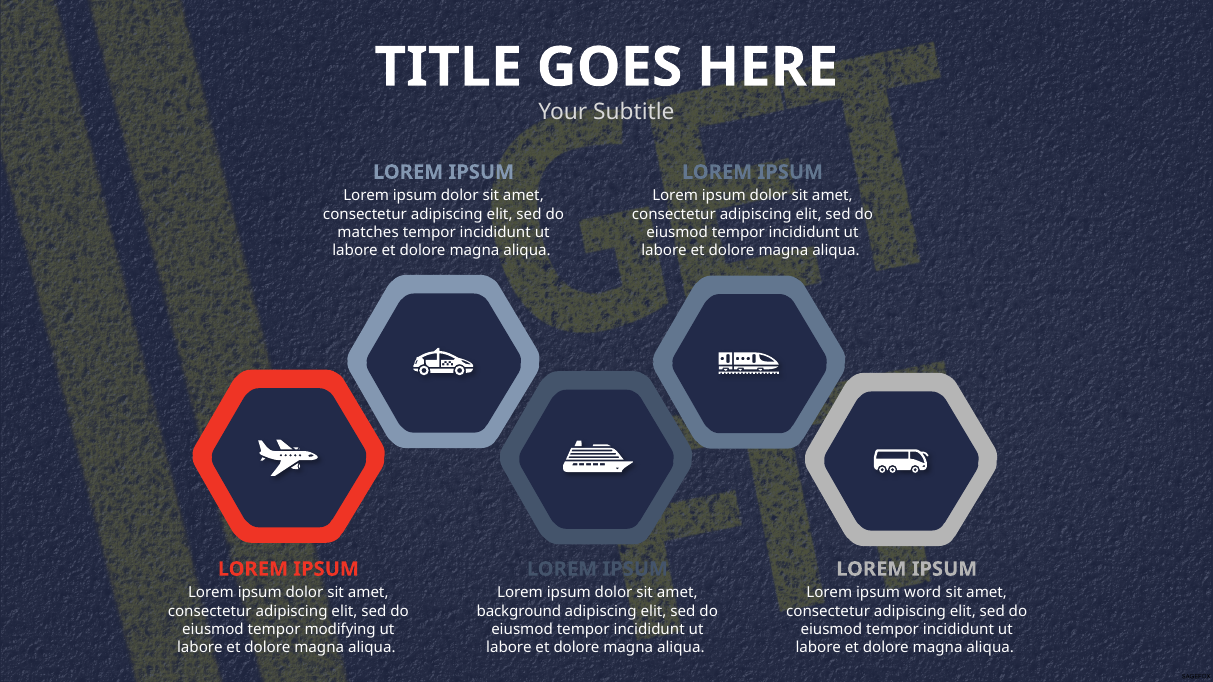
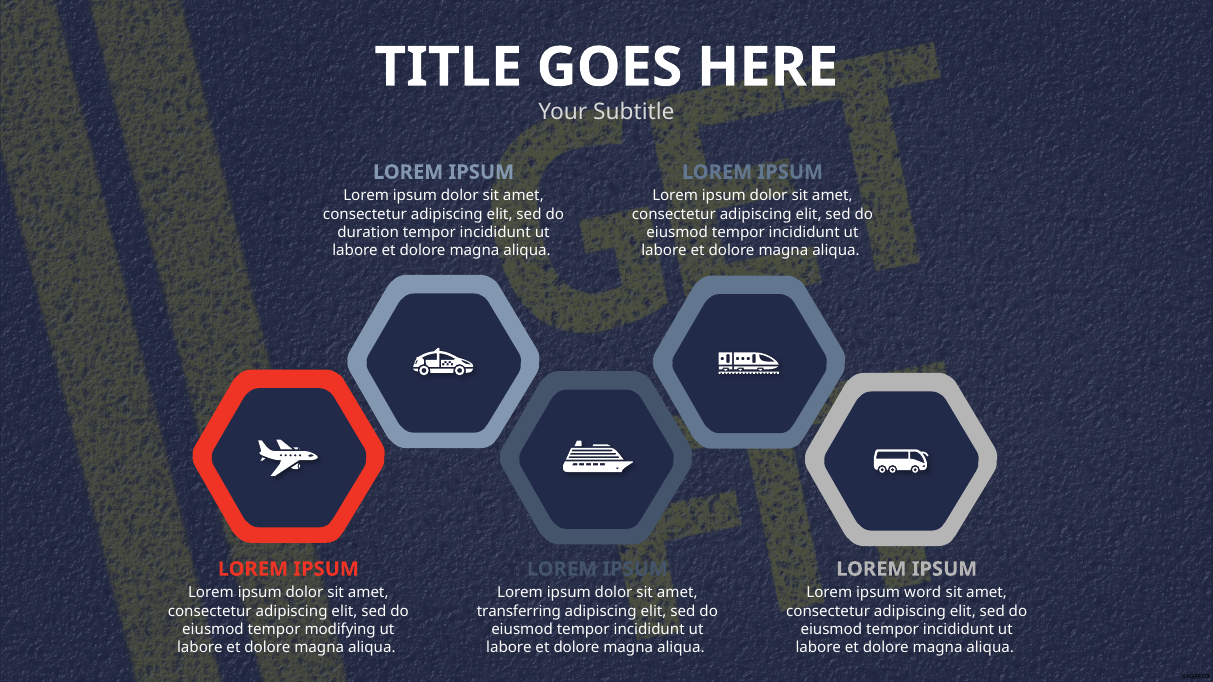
matches: matches -> duration
background: background -> transferring
